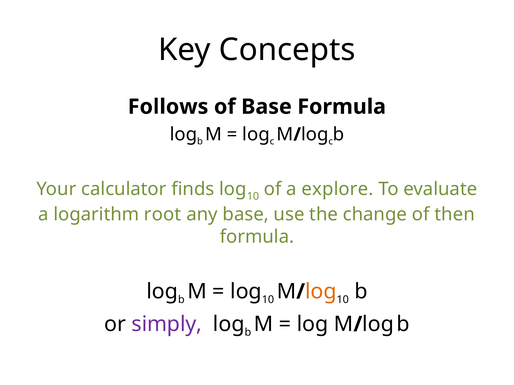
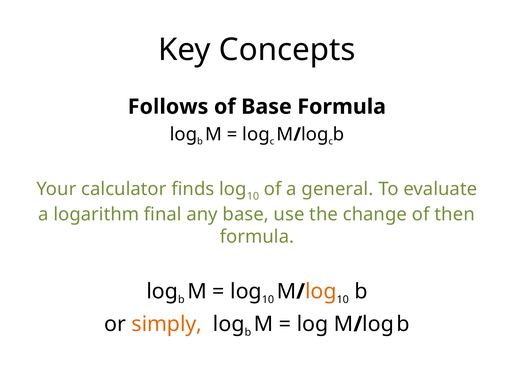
explore: explore -> general
root: root -> final
simply colour: purple -> orange
